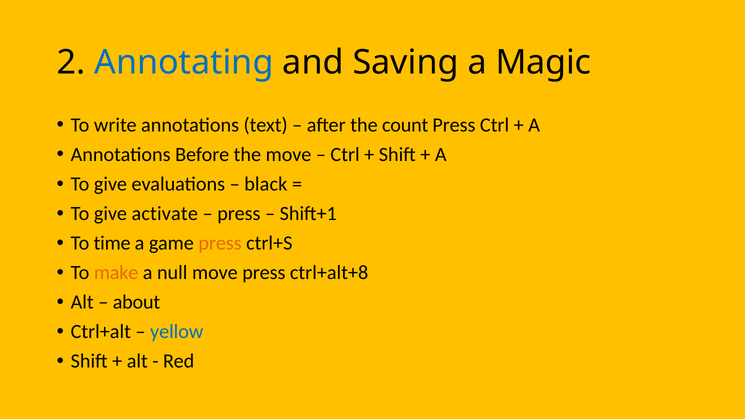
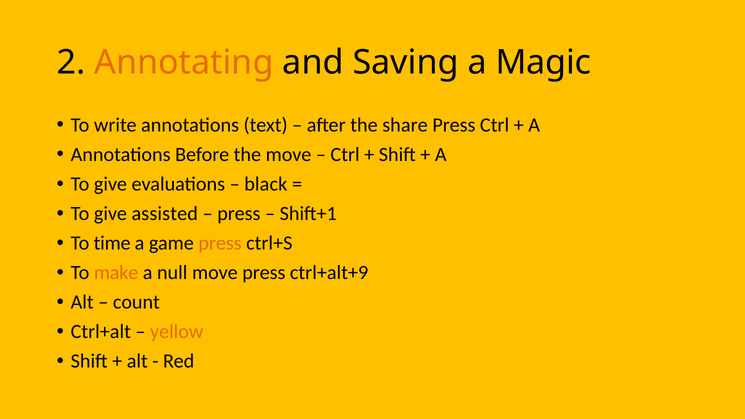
Annotating colour: blue -> orange
count: count -> share
activate: activate -> assisted
ctrl+alt+8: ctrl+alt+8 -> ctrl+alt+9
about: about -> count
yellow colour: blue -> orange
